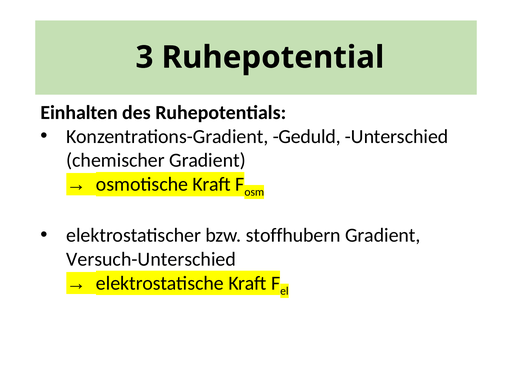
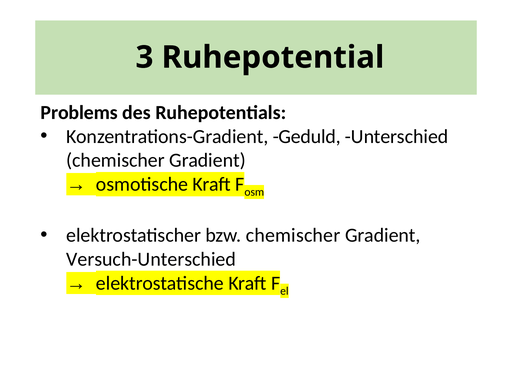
Einhalten: Einhalten -> Problems
bzw stoffhubern: stoffhubern -> chemischer
